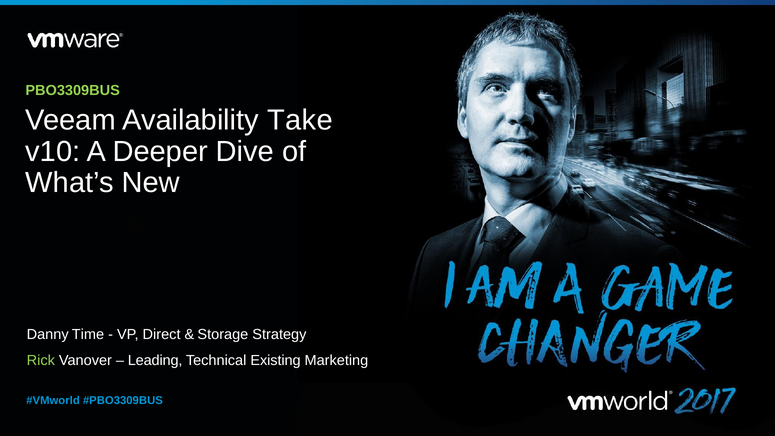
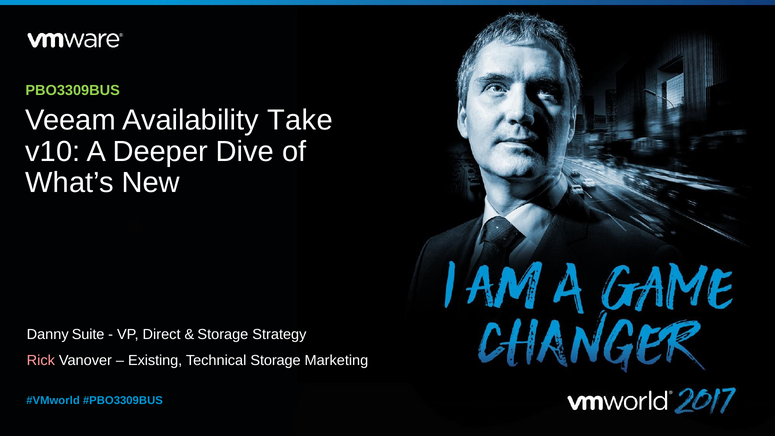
Time: Time -> Suite
Rick colour: light green -> pink
Leading: Leading -> Existing
Technical Existing: Existing -> Storage
